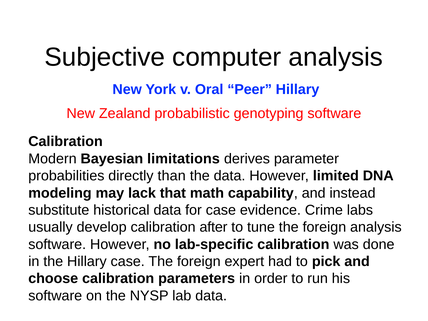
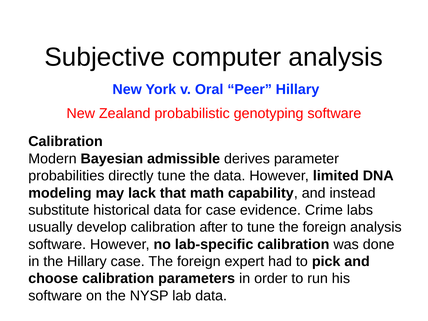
limitations: limitations -> admissible
directly than: than -> tune
